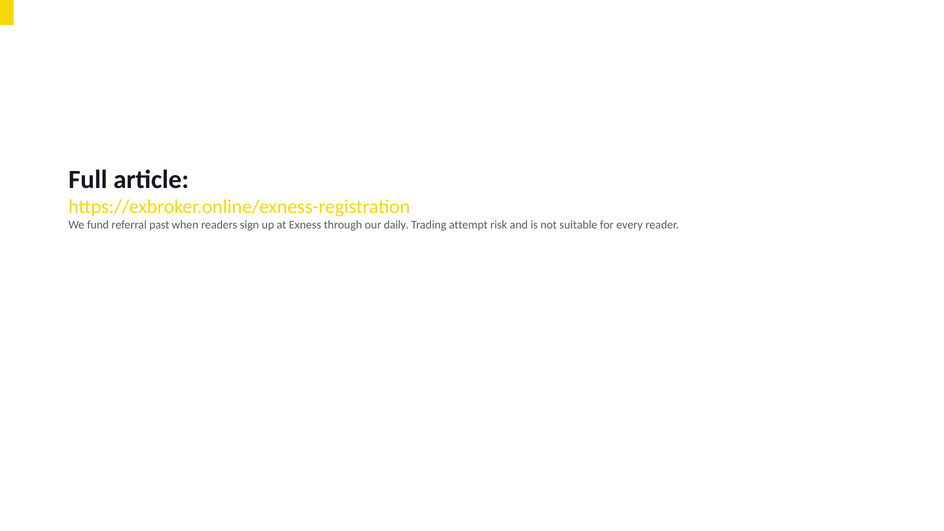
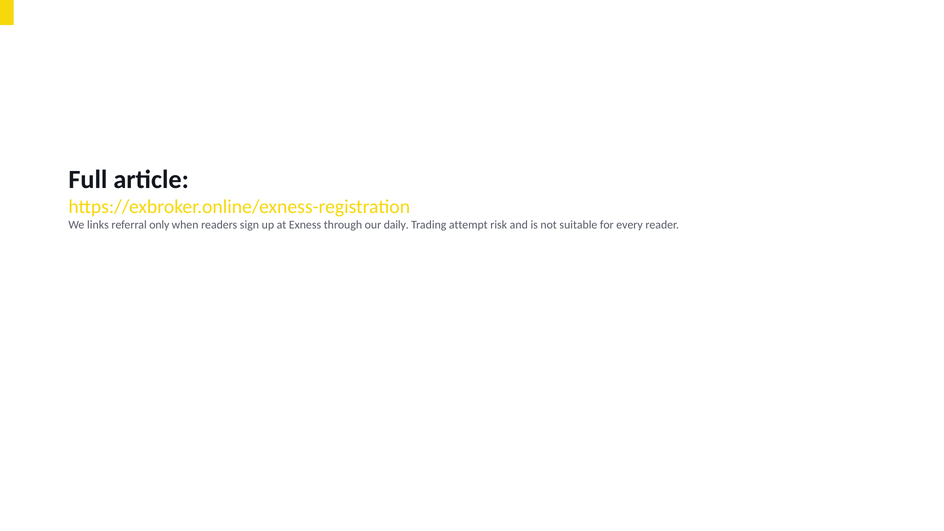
fund: fund -> links
past: past -> only
